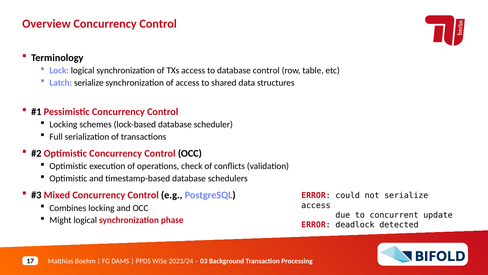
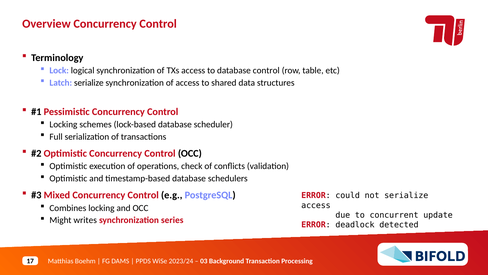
Might logical: logical -> writes
phase: phase -> series
